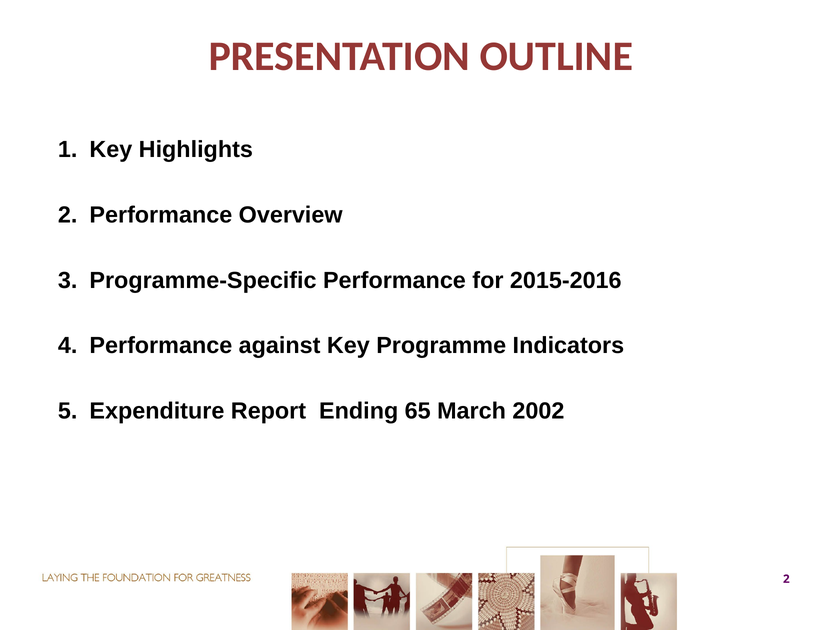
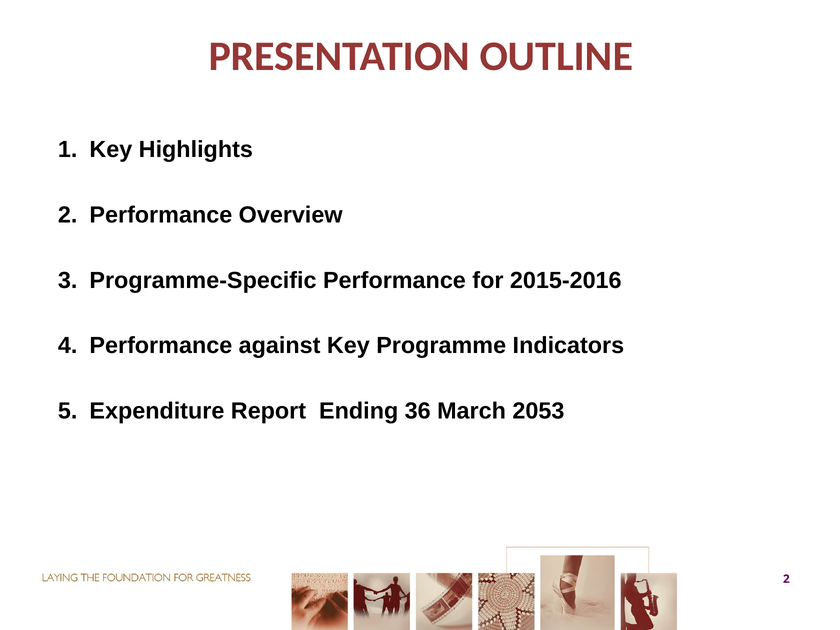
65: 65 -> 36
2002: 2002 -> 2053
